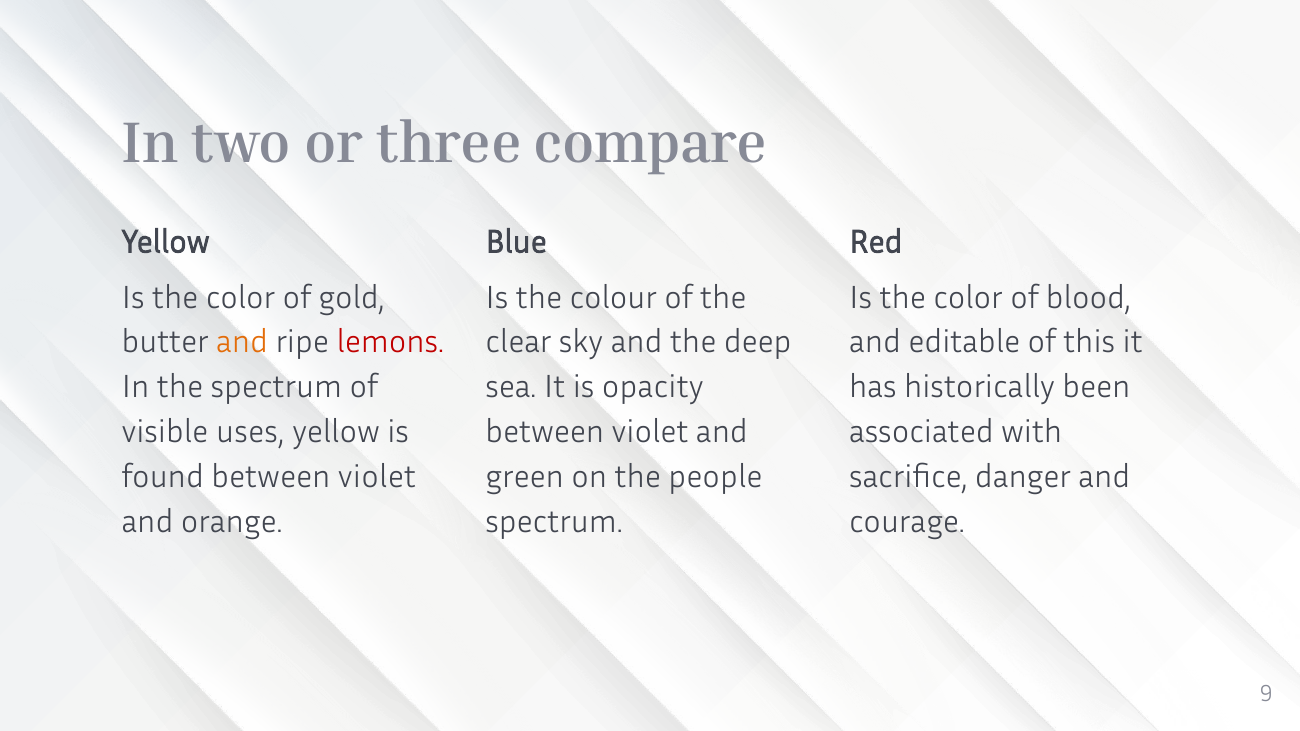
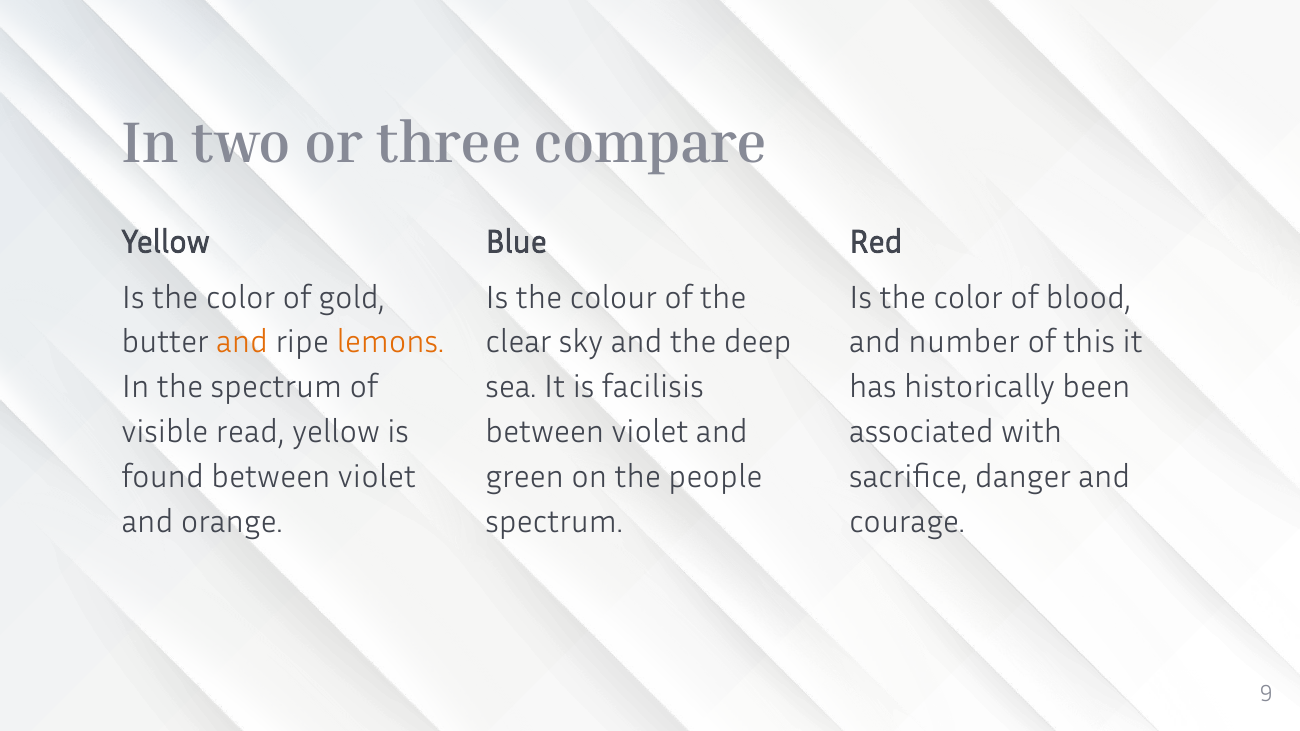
lemons colour: red -> orange
editable: editable -> number
opacity: opacity -> facilisis
uses: uses -> read
